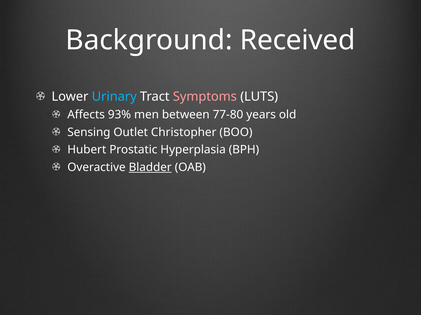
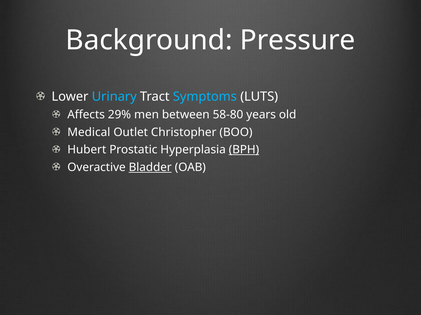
Received: Received -> Pressure
Symptoms colour: pink -> light blue
93%: 93% -> 29%
77-80: 77-80 -> 58-80
Sensing: Sensing -> Medical
BPH underline: none -> present
